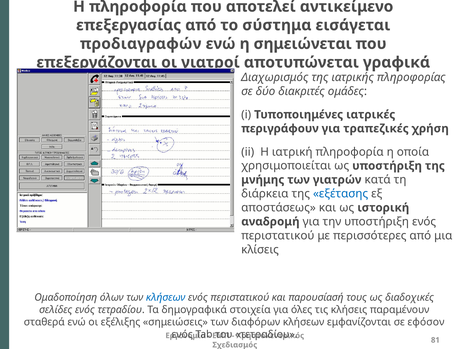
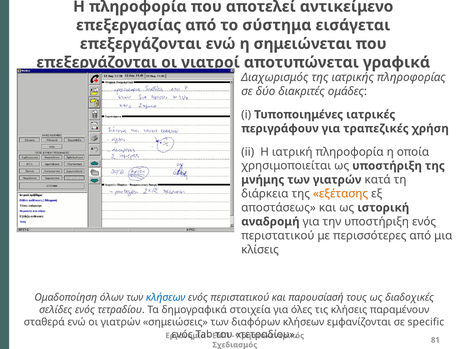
προδιαγραφών at (141, 44): προδιαγραφών -> επεξεργάζονται
εξέτασης colour: blue -> orange
οι εξέλιξης: εξέλιξης -> γιατρών
εφόσον: εφόσον -> specific
